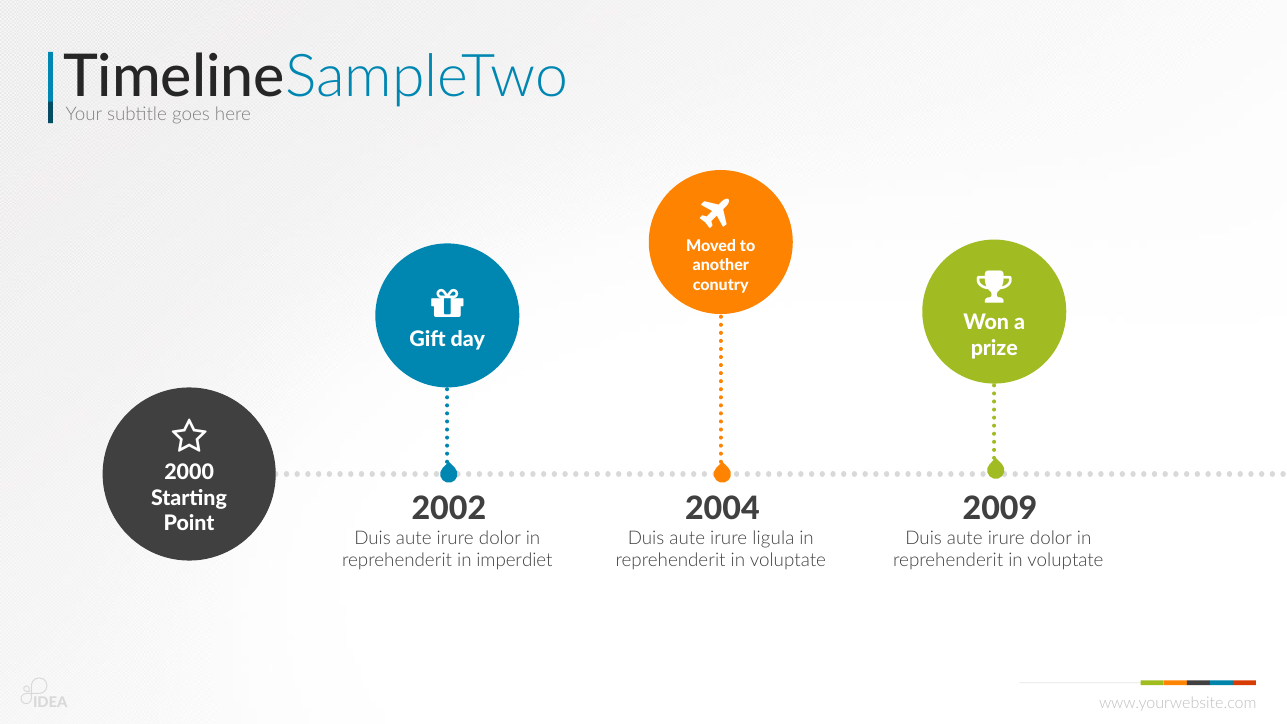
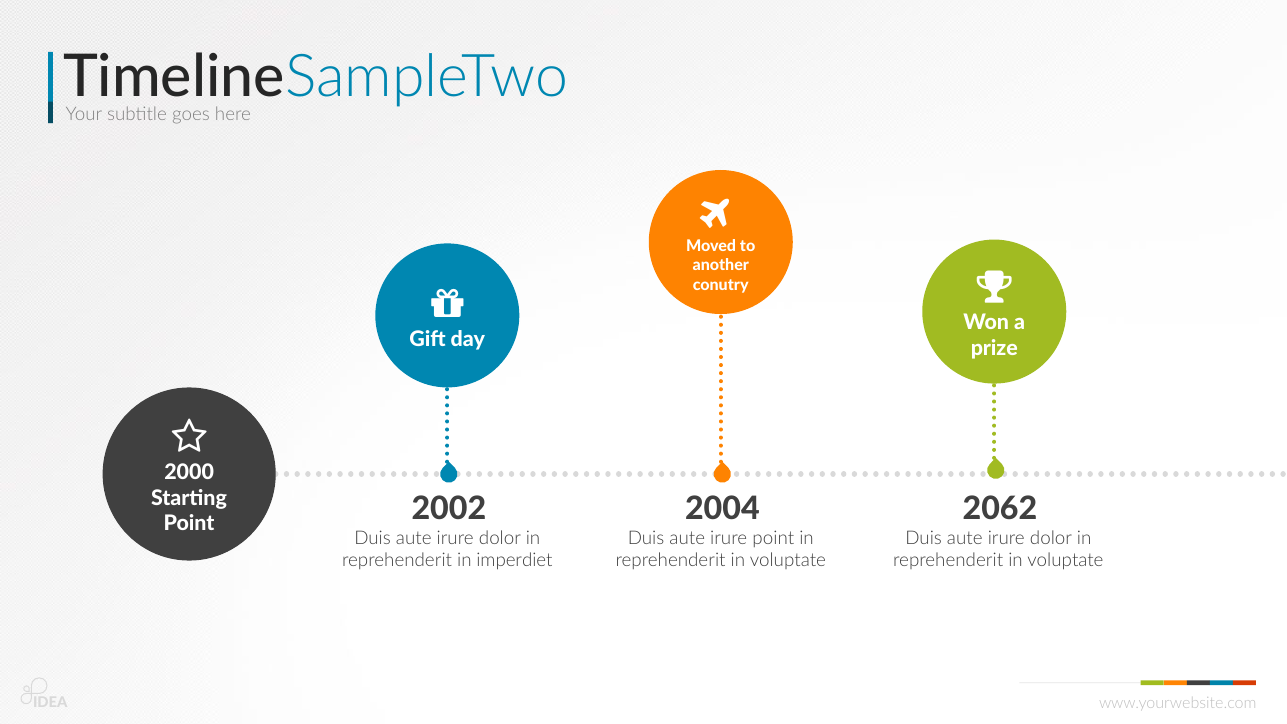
2009: 2009 -> 2062
irure ligula: ligula -> point
